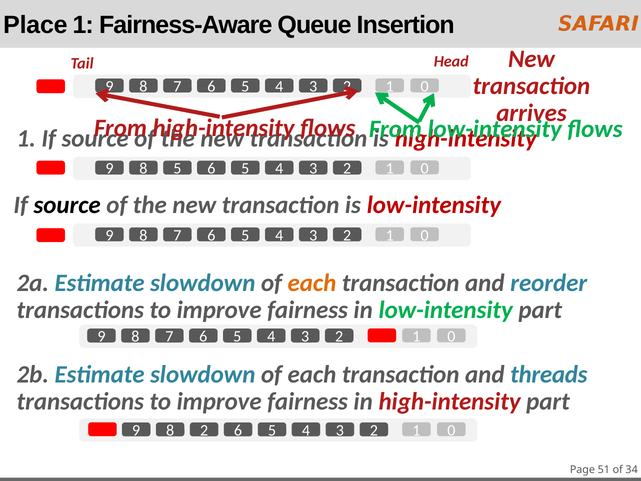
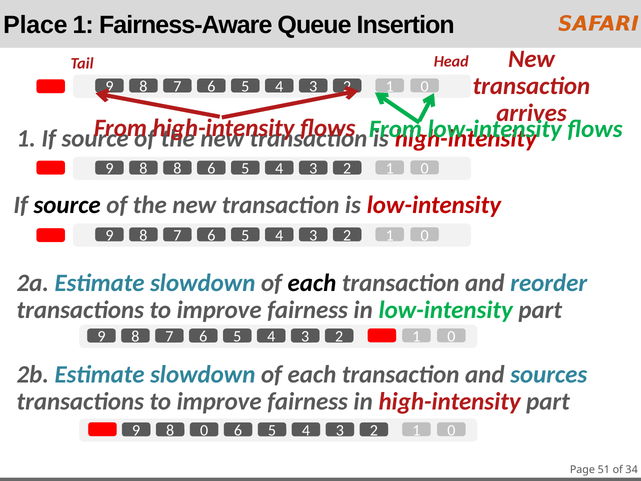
8 5: 5 -> 8
each at (312, 283) colour: orange -> black
threads: threads -> sources
8 2: 2 -> 0
